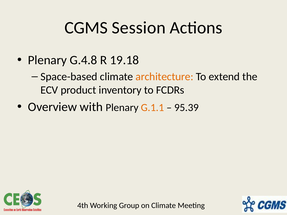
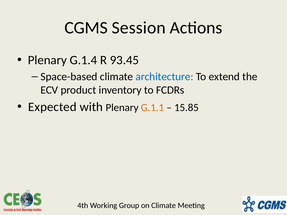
G.4.8: G.4.8 -> G.1.4
19.18: 19.18 -> 93.45
architecture colour: orange -> blue
Overview: Overview -> Expected
95.39: 95.39 -> 15.85
